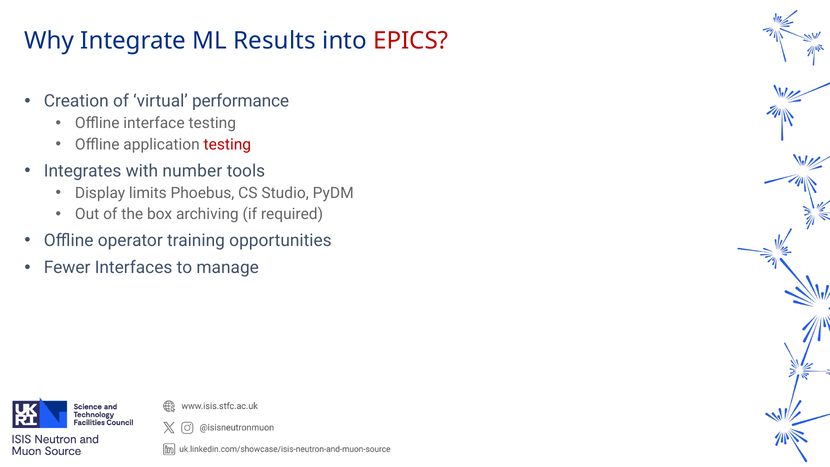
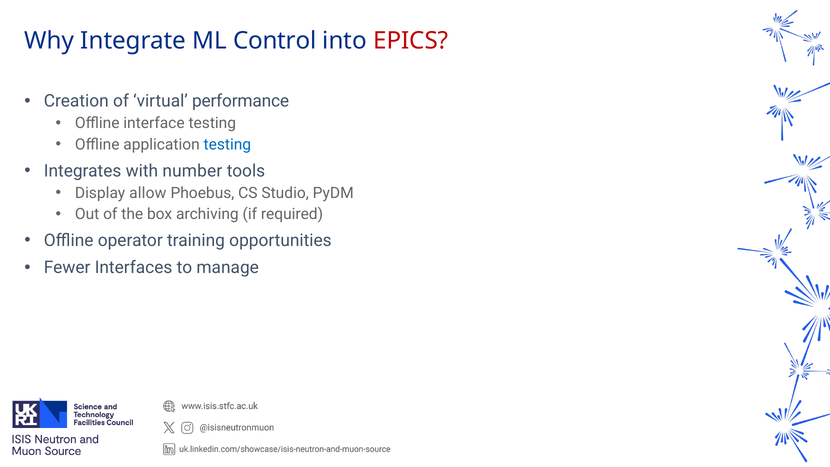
Results: Results -> Control
testing at (227, 144) colour: red -> blue
limits: limits -> allow
